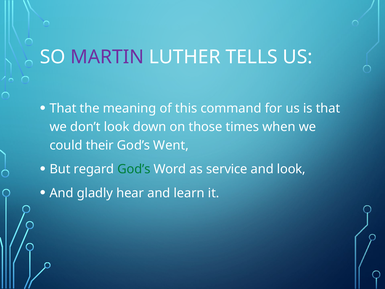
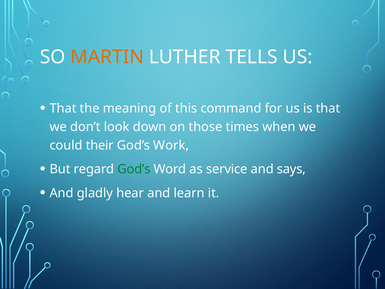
MARTIN colour: purple -> orange
Went: Went -> Work
and look: look -> says
